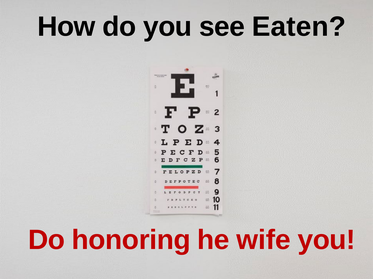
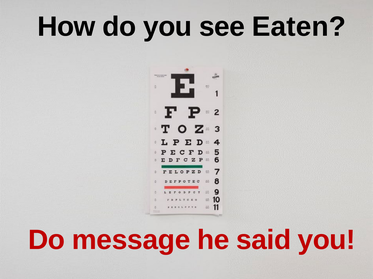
honoring: honoring -> message
wife: wife -> said
